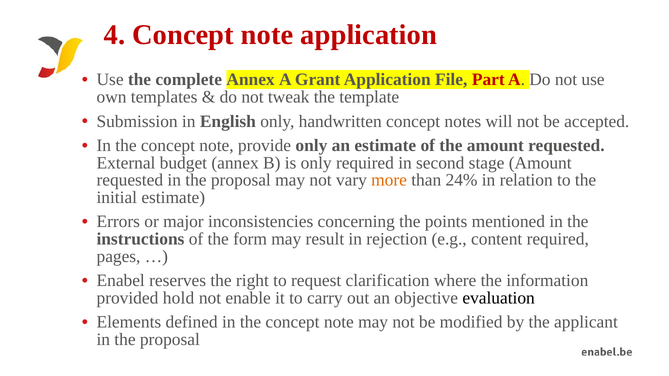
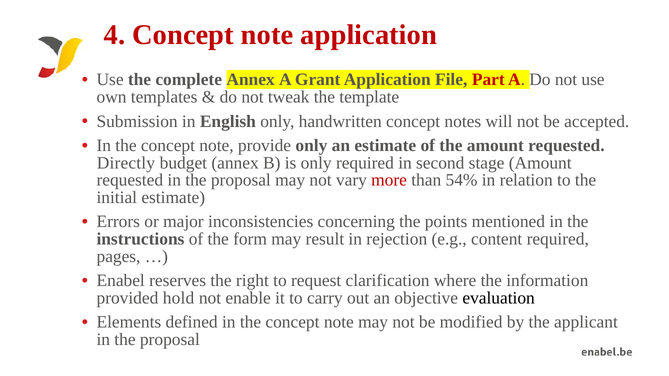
External: External -> Directly
more colour: orange -> red
24%: 24% -> 54%
